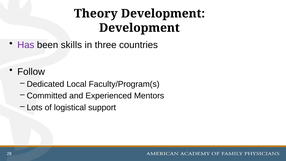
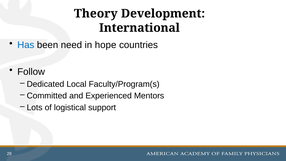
Development at (139, 28): Development -> International
Has colour: purple -> blue
skills: skills -> need
three: three -> hope
